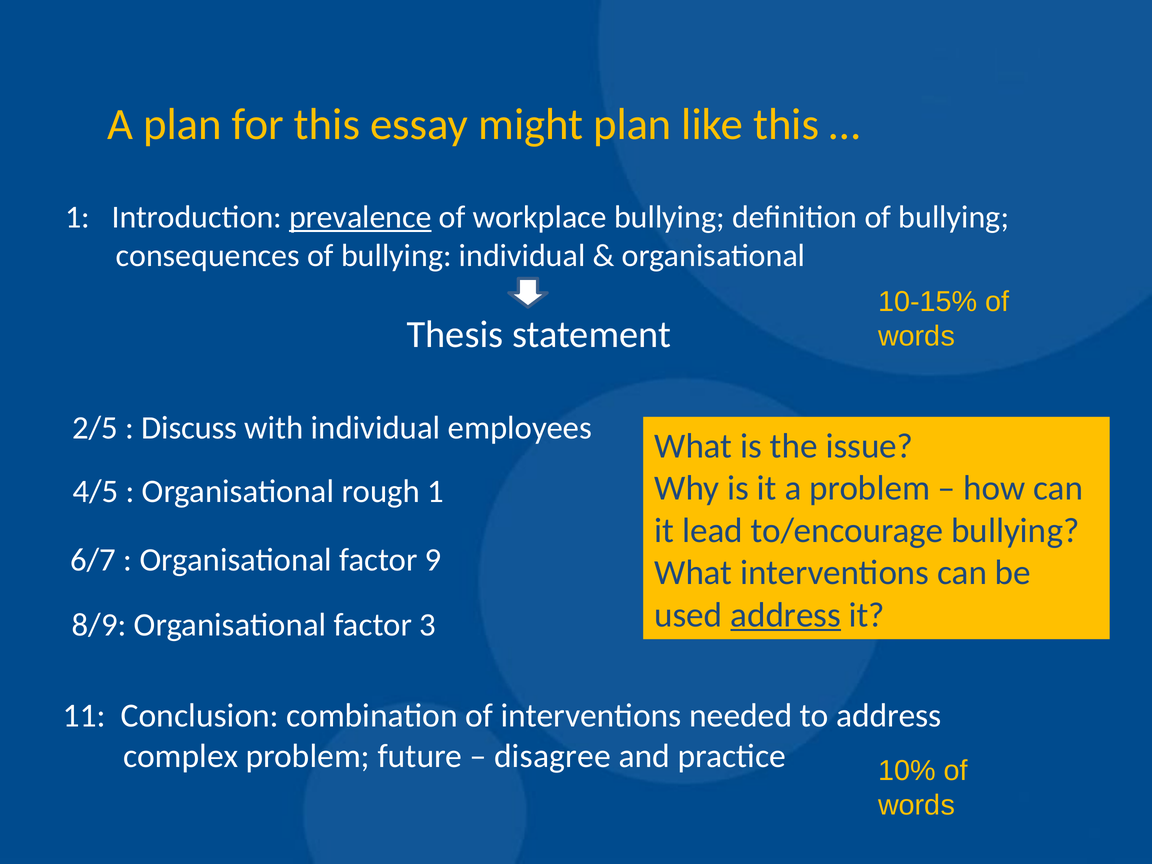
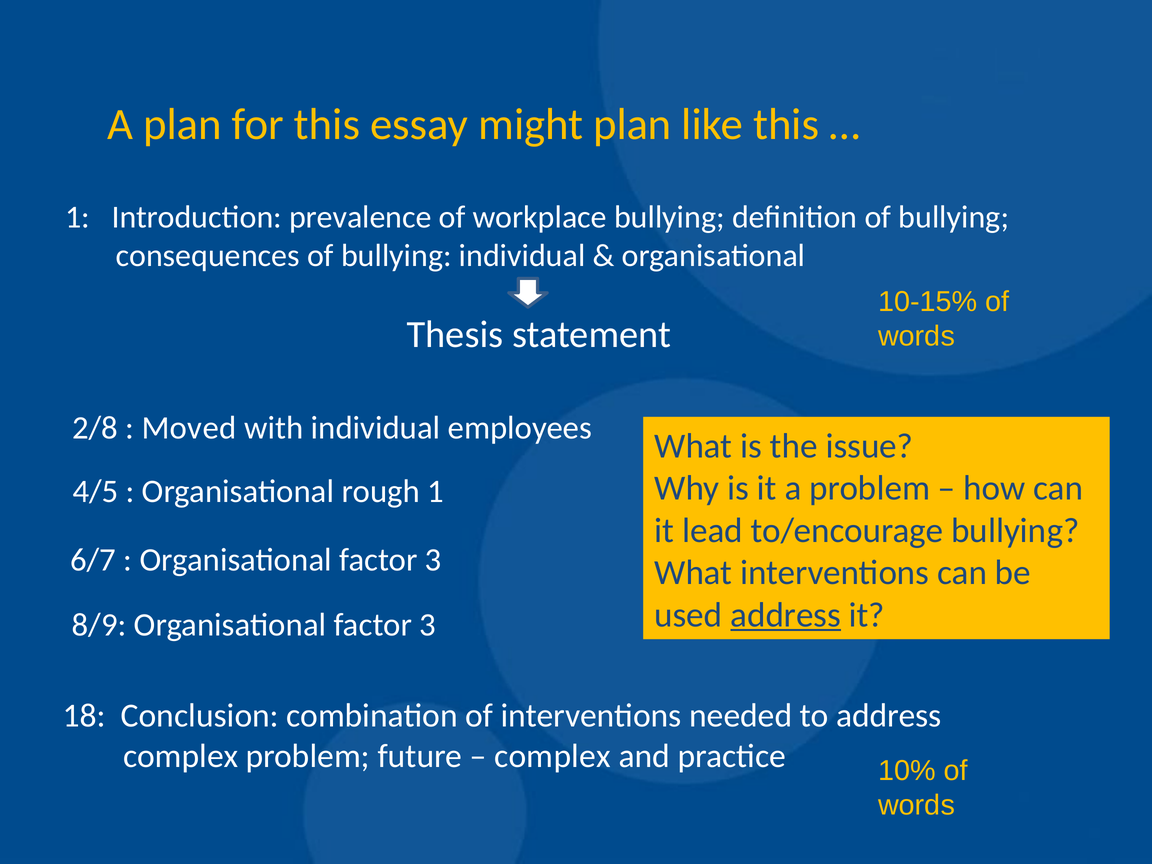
prevalence underline: present -> none
2/5: 2/5 -> 2/8
Discuss: Discuss -> Moved
9 at (433, 560): 9 -> 3
11: 11 -> 18
disagree at (552, 756): disagree -> complex
